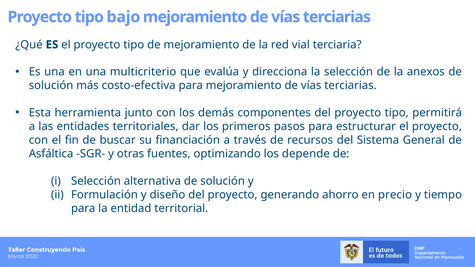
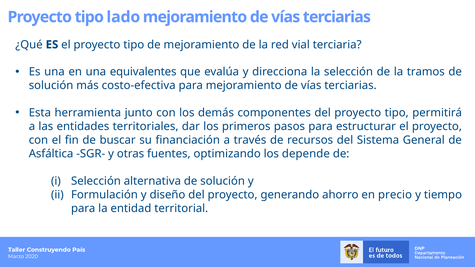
bajo: bajo -> lado
multicriterio: multicriterio -> equivalentes
anexos: anexos -> tramos
